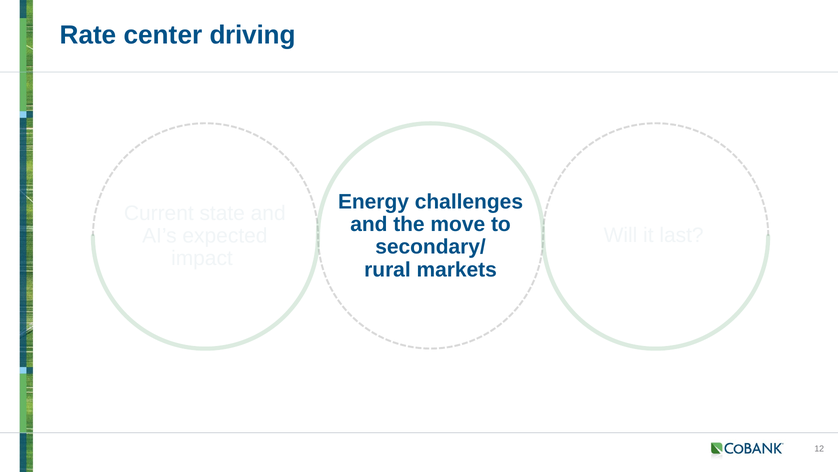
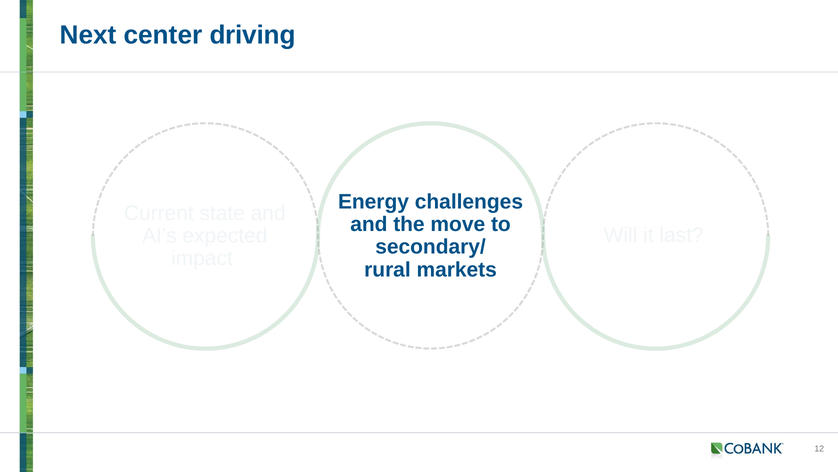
Rate: Rate -> Next
